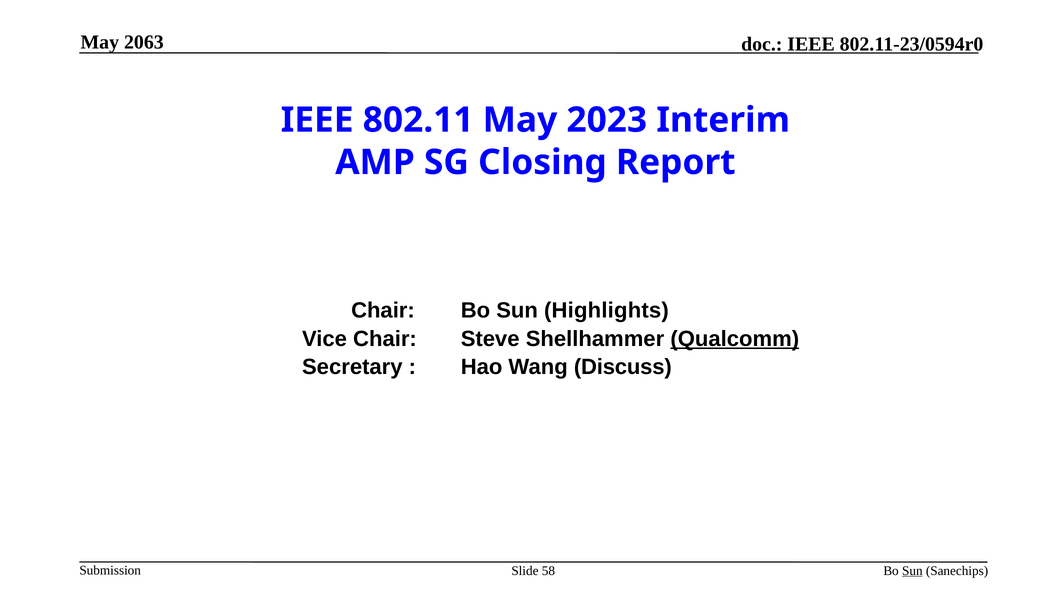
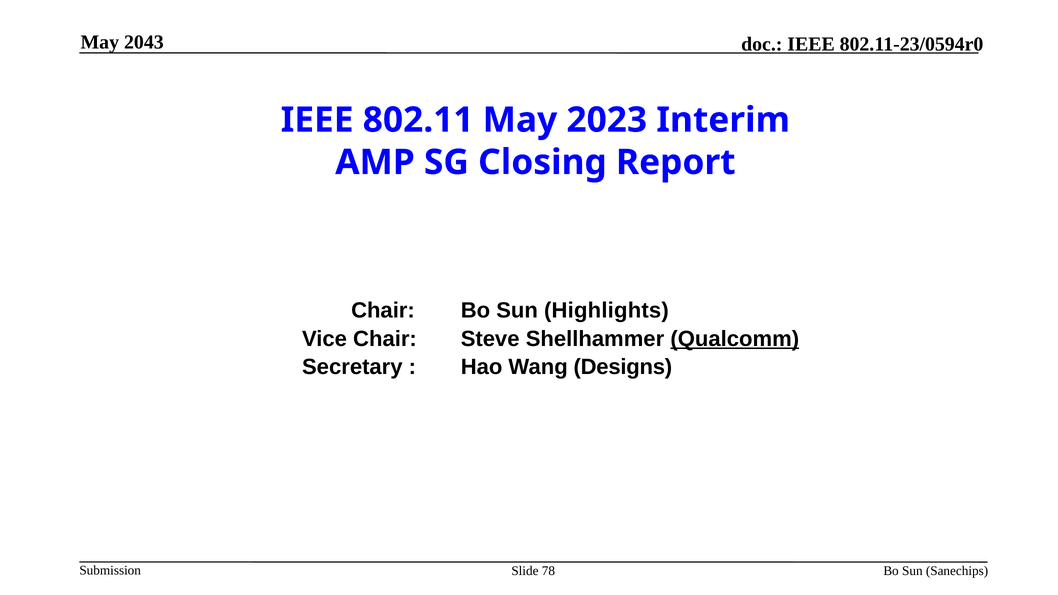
2063: 2063 -> 2043
Discuss: Discuss -> Designs
58: 58 -> 78
Sun at (912, 571) underline: present -> none
